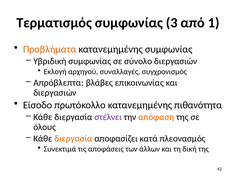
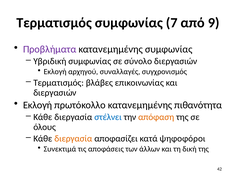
3: 3 -> 7
1: 1 -> 9
Προβλήματα colour: orange -> purple
Απρόβλεπτα at (59, 83): Απρόβλεπτα -> Τερματισμός
Είσοδο at (38, 105): Είσοδο -> Εκλογή
στέλνει colour: purple -> blue
πλεονασμός: πλεονασμός -> ψηφοφόροι
